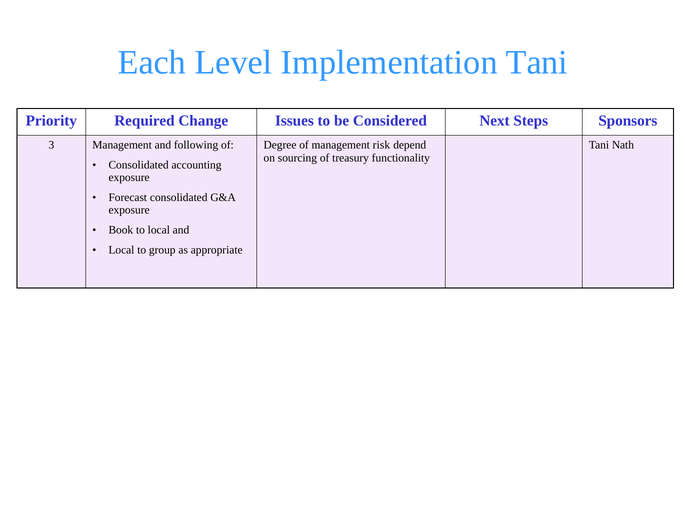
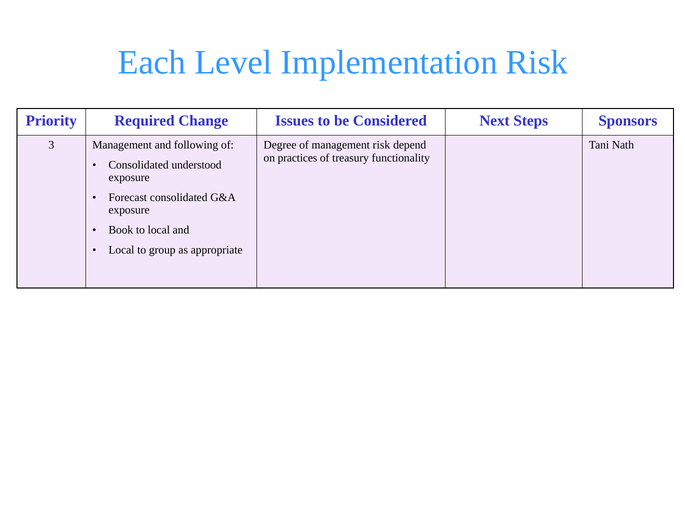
Implementation Tani: Tani -> Risk
sourcing: sourcing -> practices
accounting: accounting -> understood
